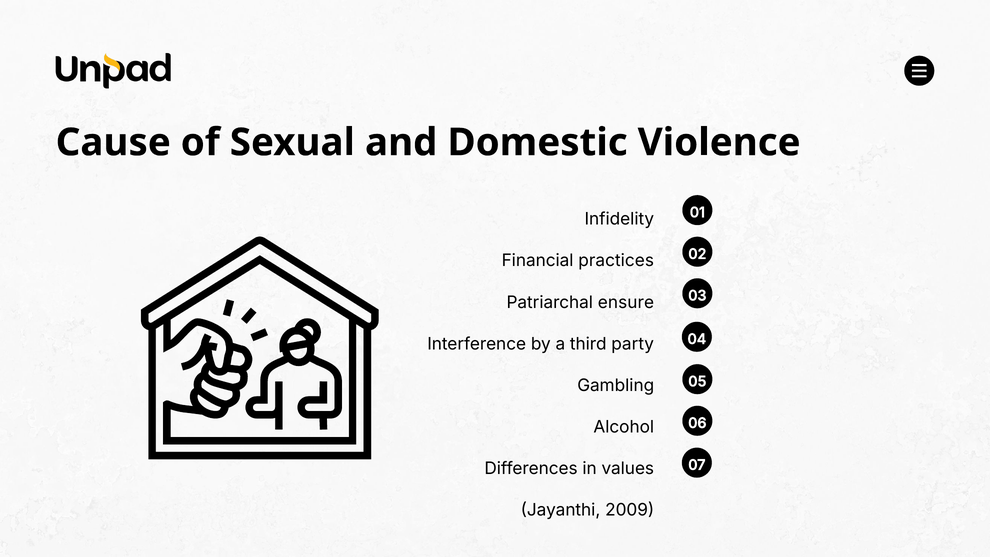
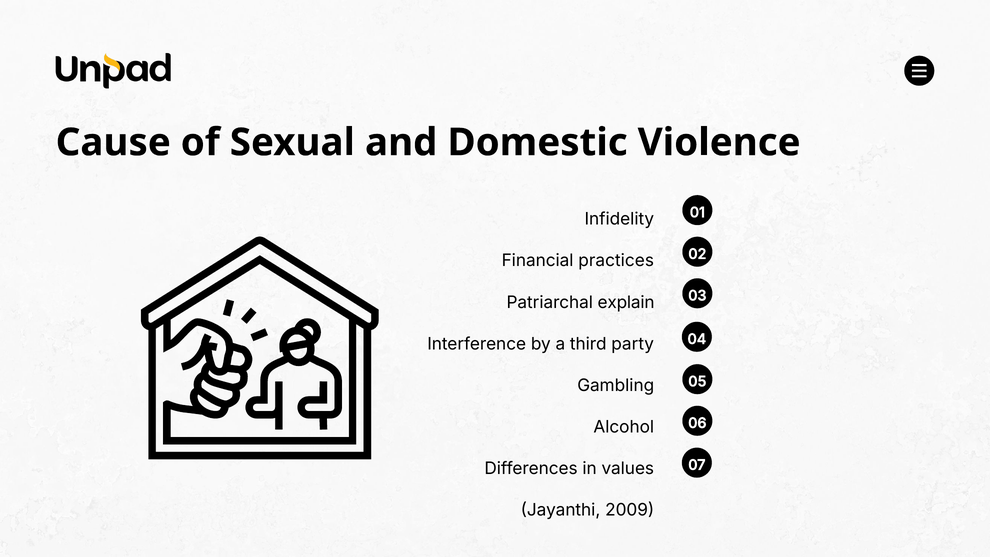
ensure: ensure -> explain
